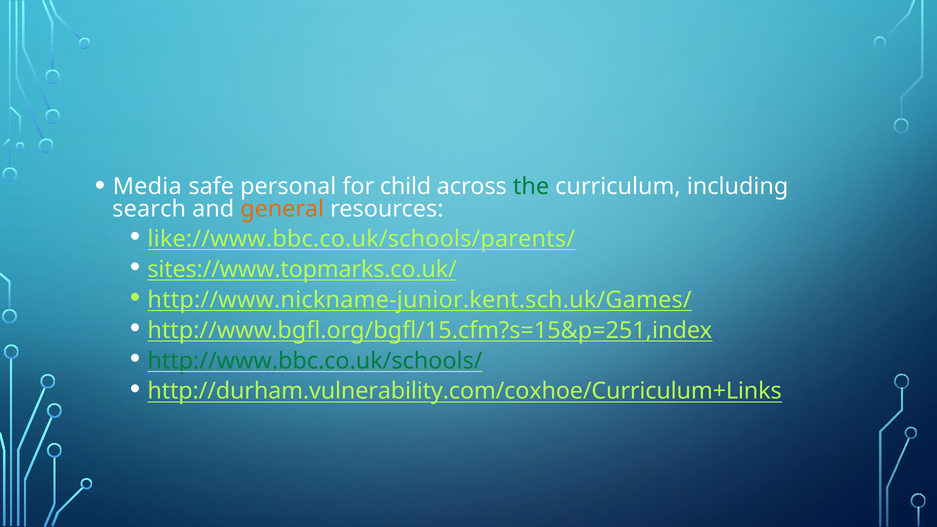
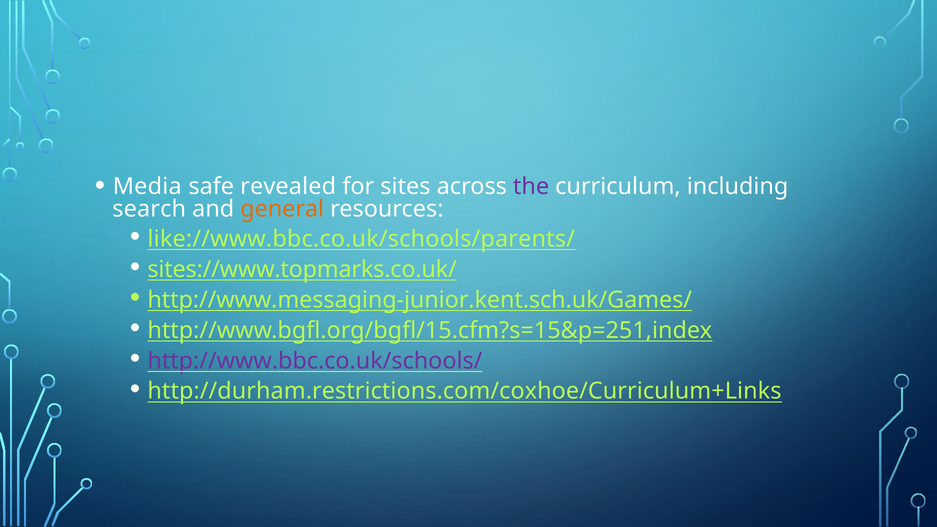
personal: personal -> revealed
child: child -> sites
the colour: green -> purple
http://www.nickname-junior.kent.sch.uk/Games/: http://www.nickname-junior.kent.sch.uk/Games/ -> http://www.messaging-junior.kent.sch.uk/Games/
http://www.bbc.co.uk/schools/ colour: green -> purple
http://durham.vulnerability.com/coxhoe/Curriculum+Links: http://durham.vulnerability.com/coxhoe/Curriculum+Links -> http://durham.restrictions.com/coxhoe/Curriculum+Links
